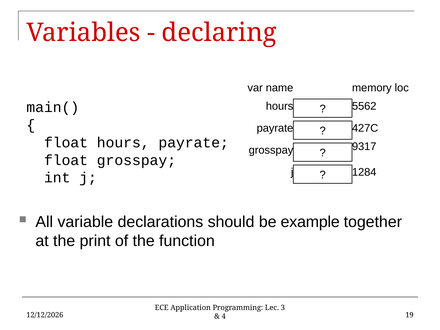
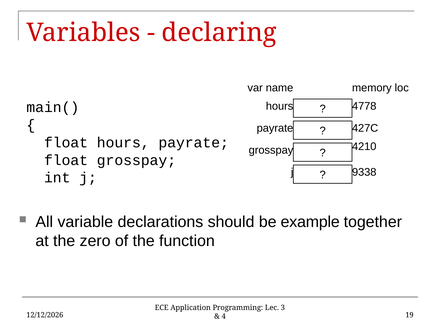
5562: 5562 -> 4778
9317: 9317 -> 4210
1284: 1284 -> 9338
print: print -> zero
